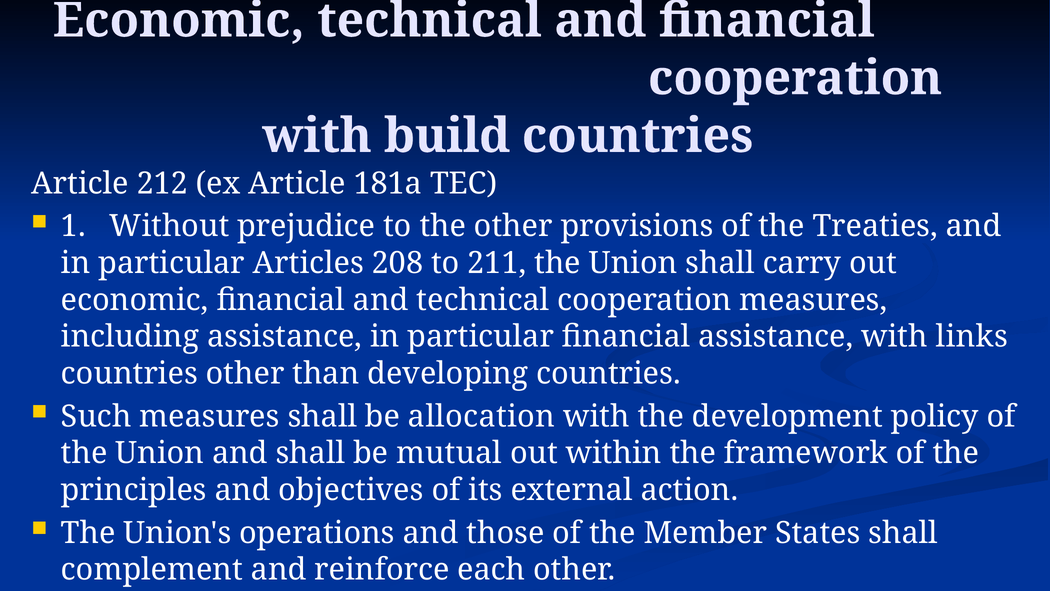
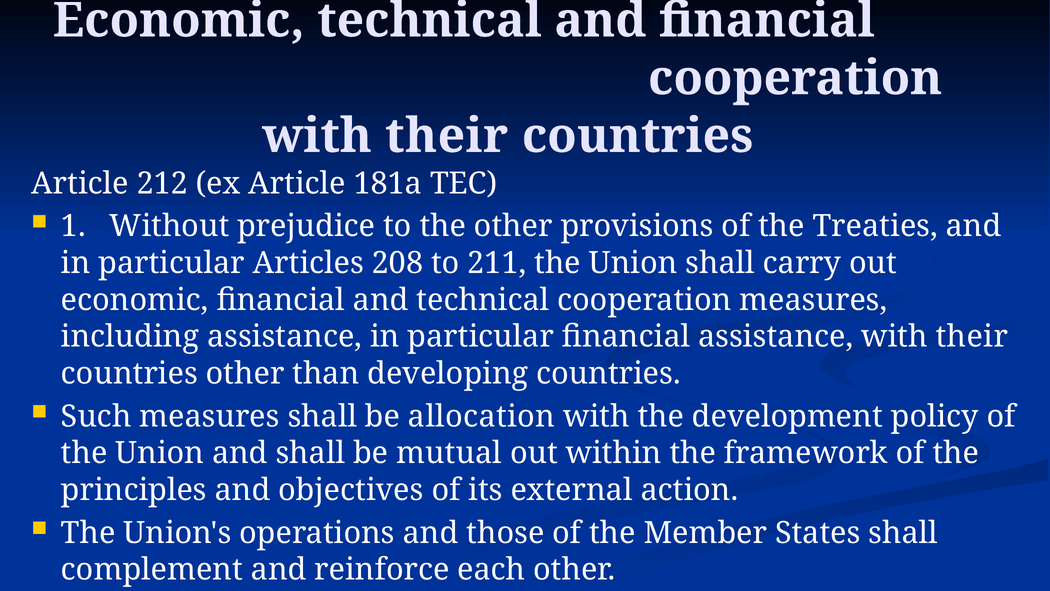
build at (447, 136): build -> their
assistance with links: links -> their
